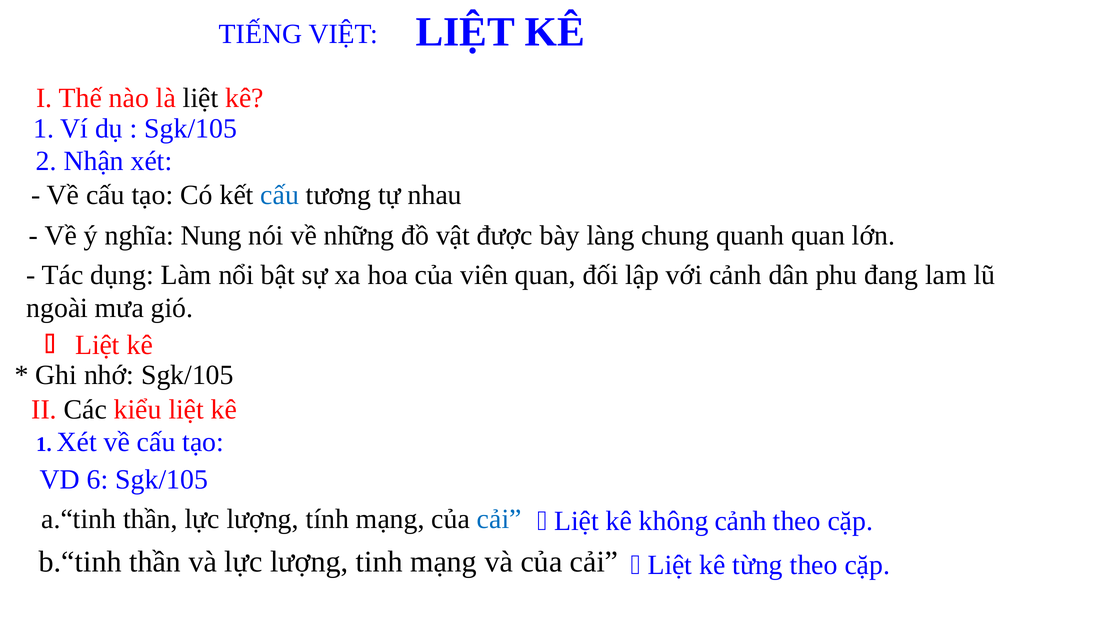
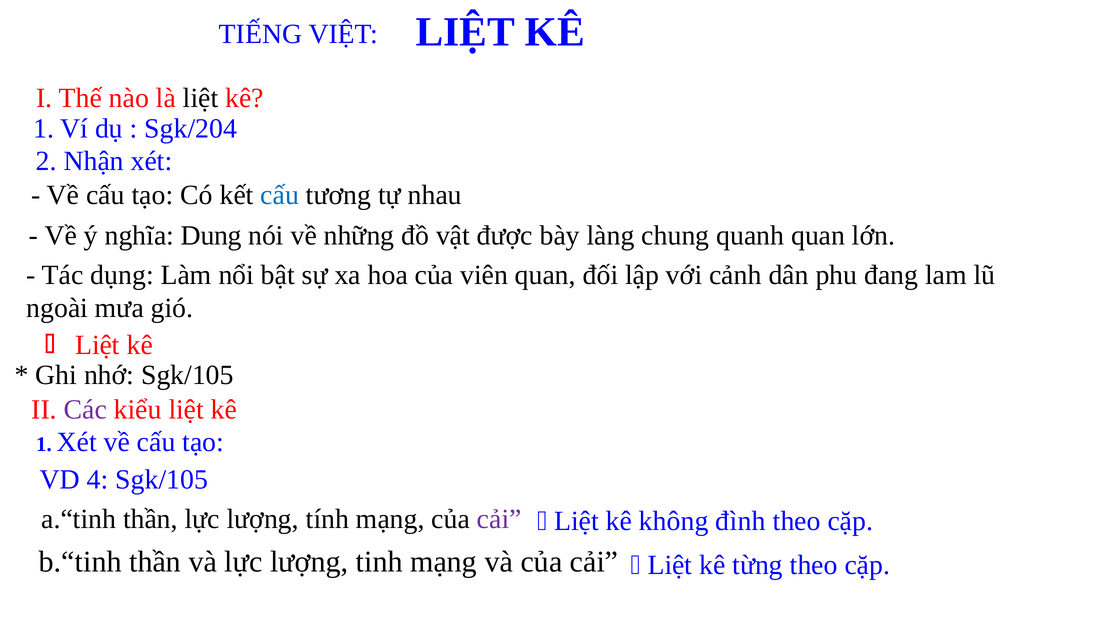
Sgk/105 at (191, 129): Sgk/105 -> Sgk/204
Nung: Nung -> Dung
Các colour: black -> purple
6: 6 -> 4
cải at (499, 519) colour: blue -> purple
không cảnh: cảnh -> đình
